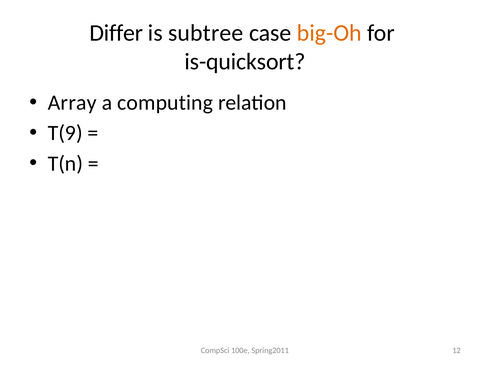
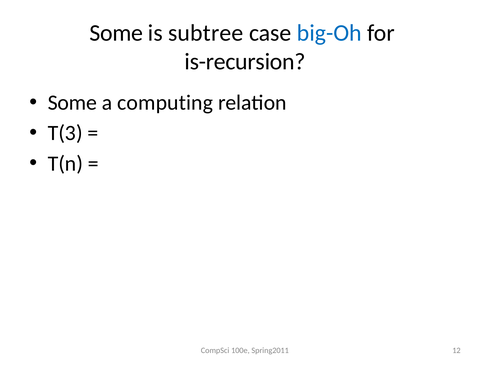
Differ at (116, 33): Differ -> Some
big-Oh colour: orange -> blue
is-quicksort: is-quicksort -> is-recursion
Array at (72, 103): Array -> Some
T(9: T(9 -> T(3
